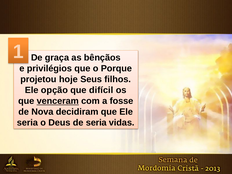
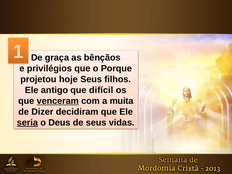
opção: opção -> antigo
fosse: fosse -> muita
Nova: Nova -> Dizer
seria at (27, 123) underline: none -> present
de seria: seria -> seus
